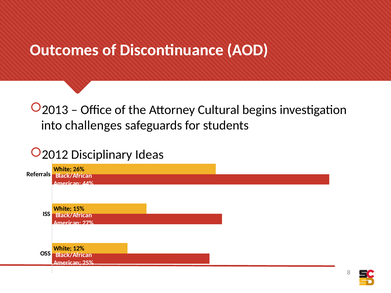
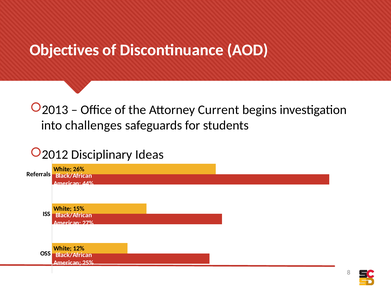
Outcomes: Outcomes -> Objectives
Cultural: Cultural -> Current
